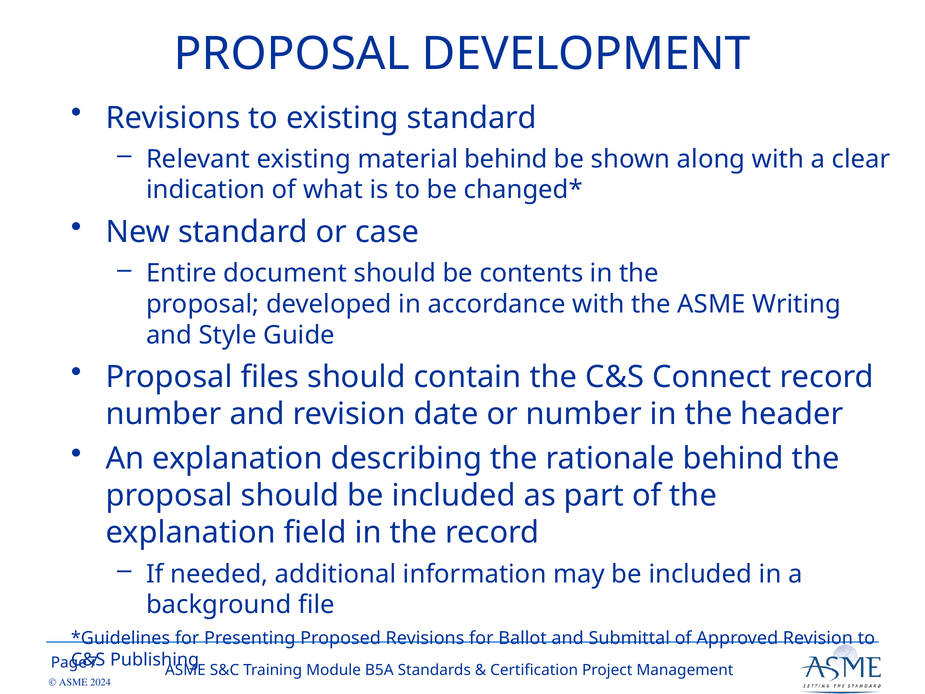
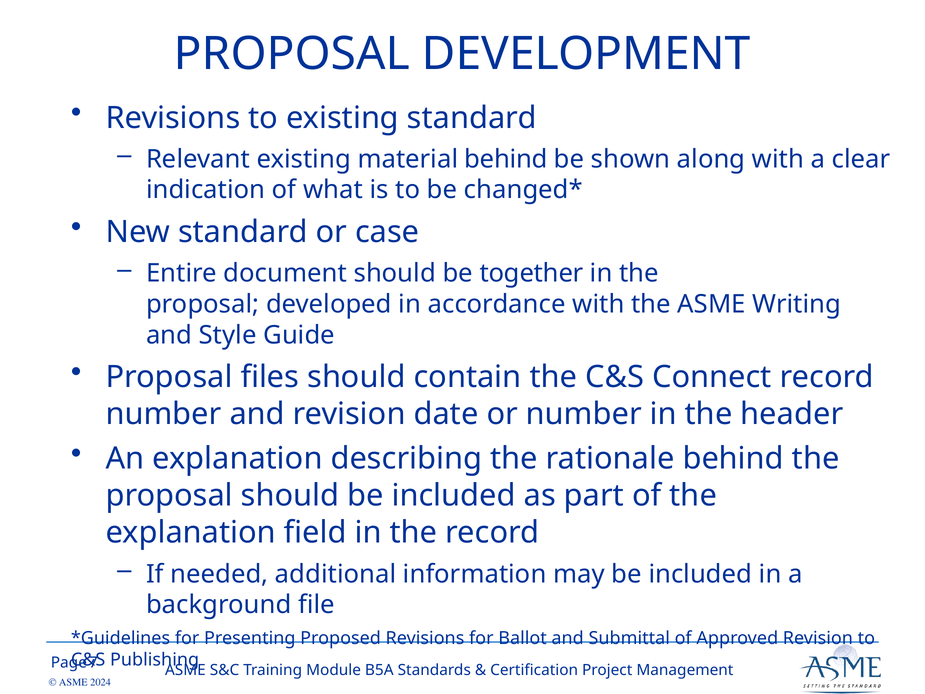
contents: contents -> together
